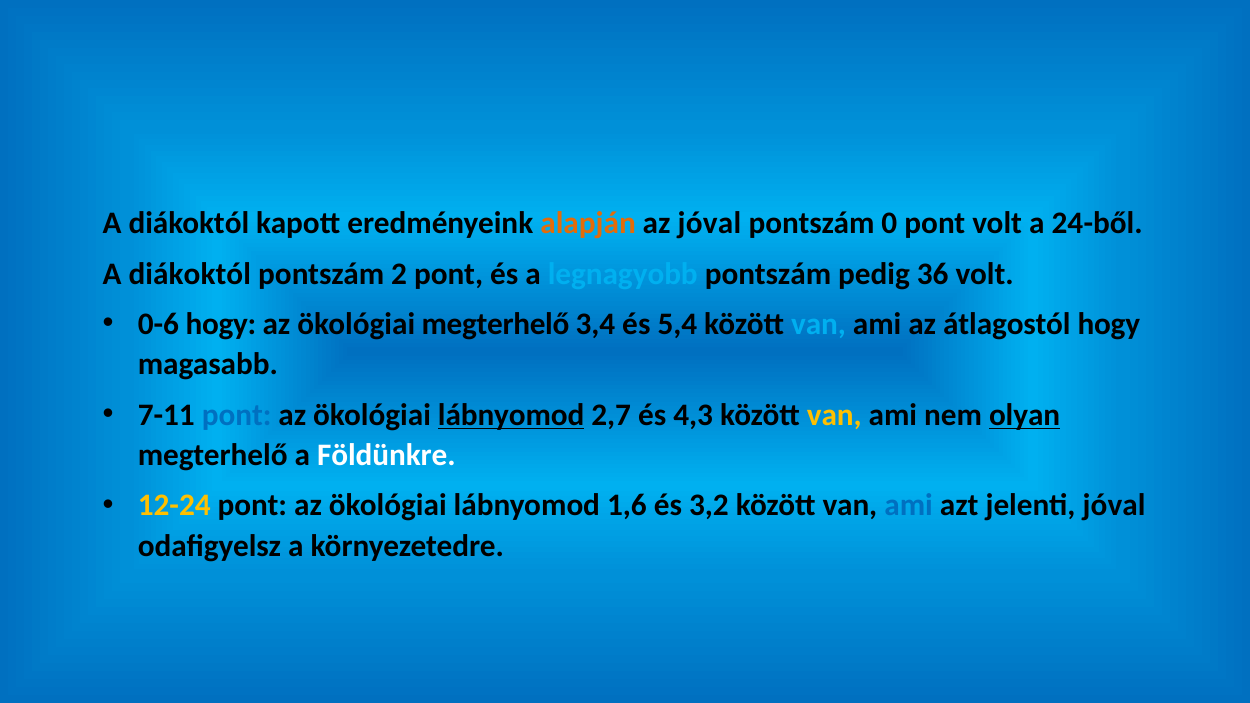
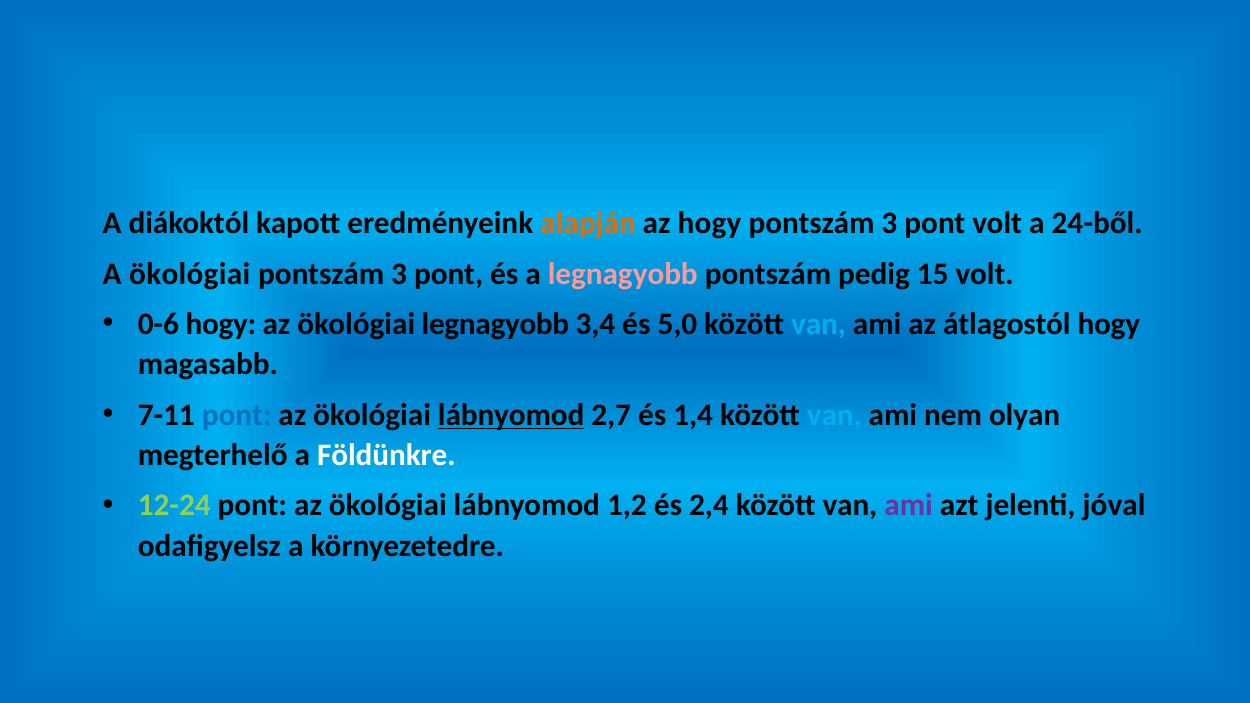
az jóval: jóval -> hogy
0 at (889, 223): 0 -> 3
diákoktól at (190, 274): diákoktól -> ökológiai
2 at (399, 274): 2 -> 3
legnagyobb at (623, 274) colour: light blue -> pink
36: 36 -> 15
ökológiai megterhelő: megterhelő -> legnagyobb
5,4: 5,4 -> 5,0
4,3: 4,3 -> 1,4
van at (834, 415) colour: yellow -> light blue
olyan underline: present -> none
12-24 colour: yellow -> light green
1,6: 1,6 -> 1,2
3,2: 3,2 -> 2,4
ami at (909, 506) colour: blue -> purple
